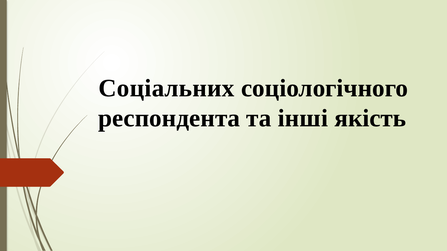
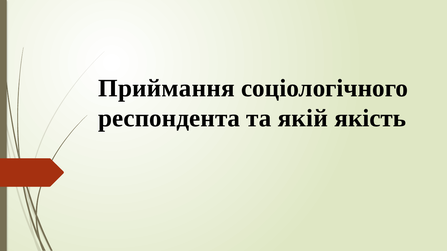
Соціальних: Соціальних -> Приймання
інші: інші -> якій
